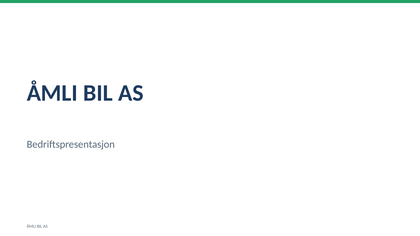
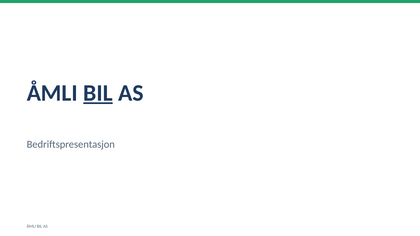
BIL at (98, 93) underline: none -> present
